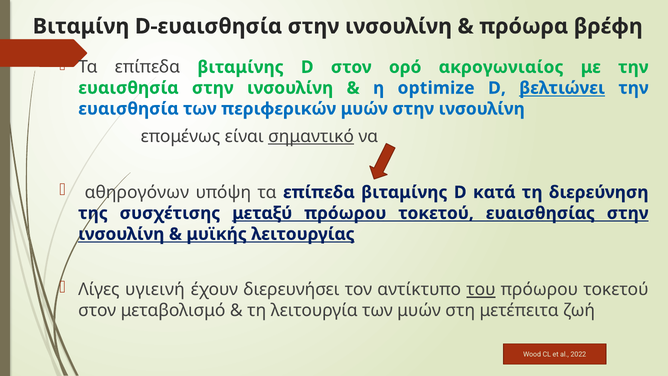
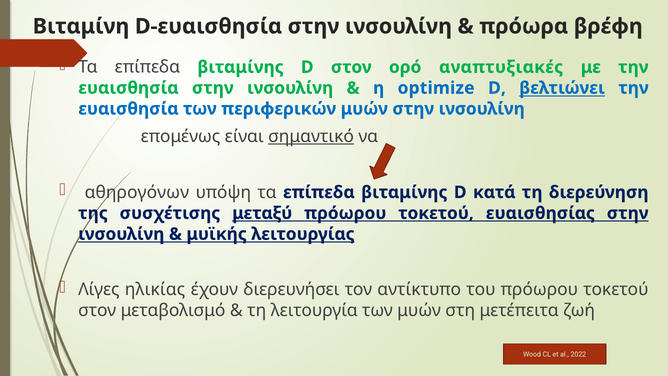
ακρογωνιαίος: ακρογωνιαίος -> αναπτυξιακές
υγιεινή: υγιεινή -> ηλικίας
του underline: present -> none
